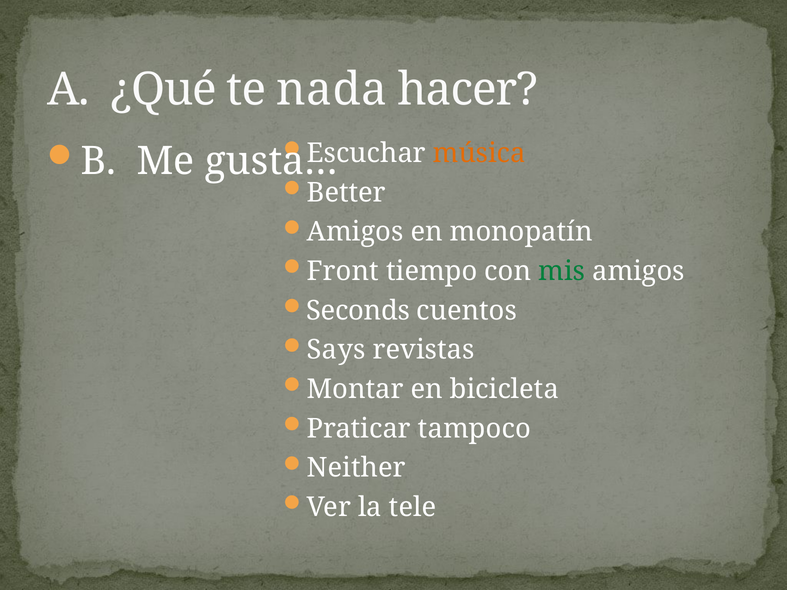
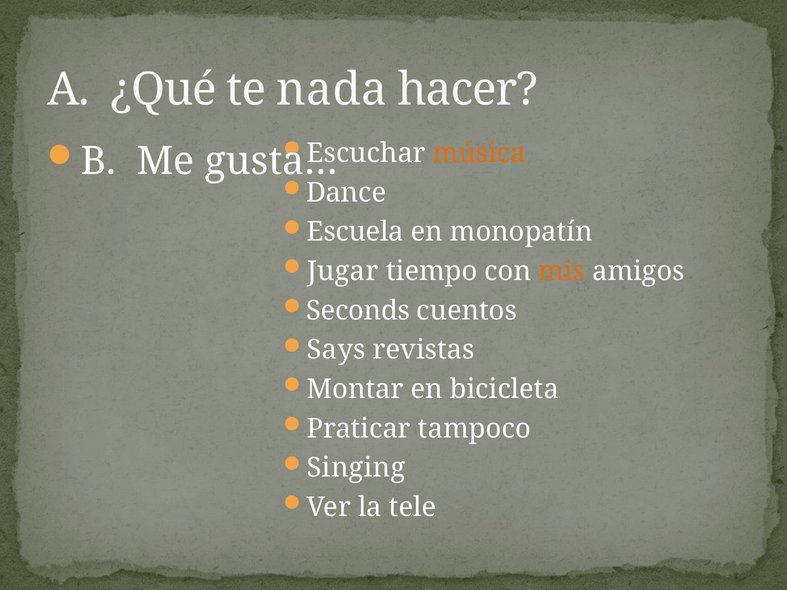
Better: Better -> Dance
Amigos at (355, 232): Amigos -> Escuela
Front: Front -> Jugar
mis colour: green -> orange
Neither: Neither -> Singing
